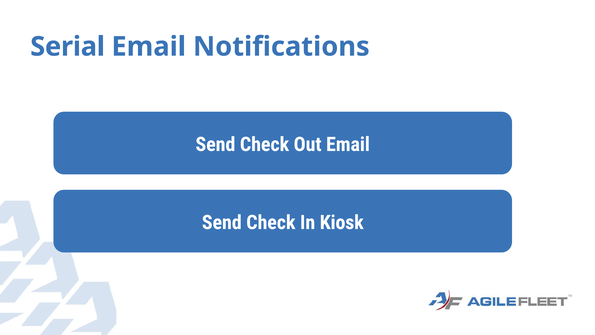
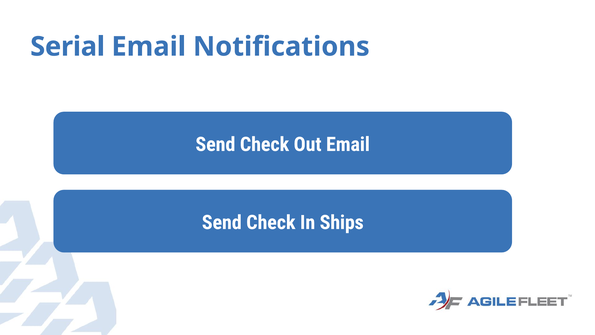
Kiosk: Kiosk -> Ships
